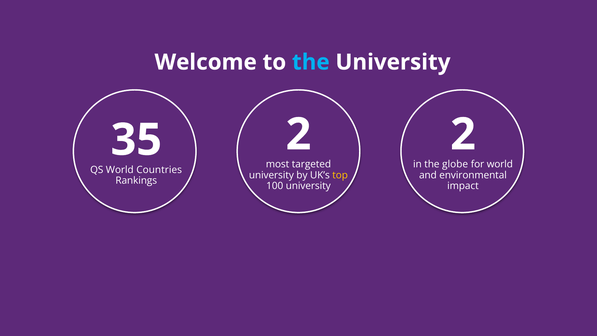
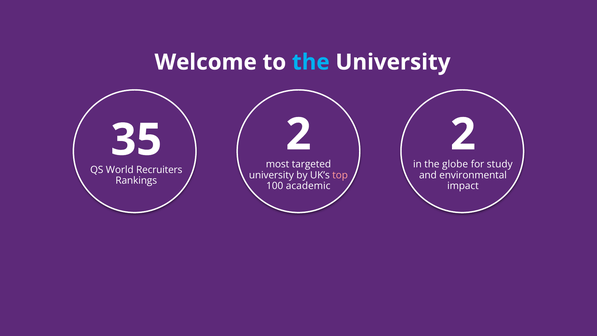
for world: world -> study
Countries: Countries -> Recruiters
top colour: yellow -> pink
100 university: university -> academic
